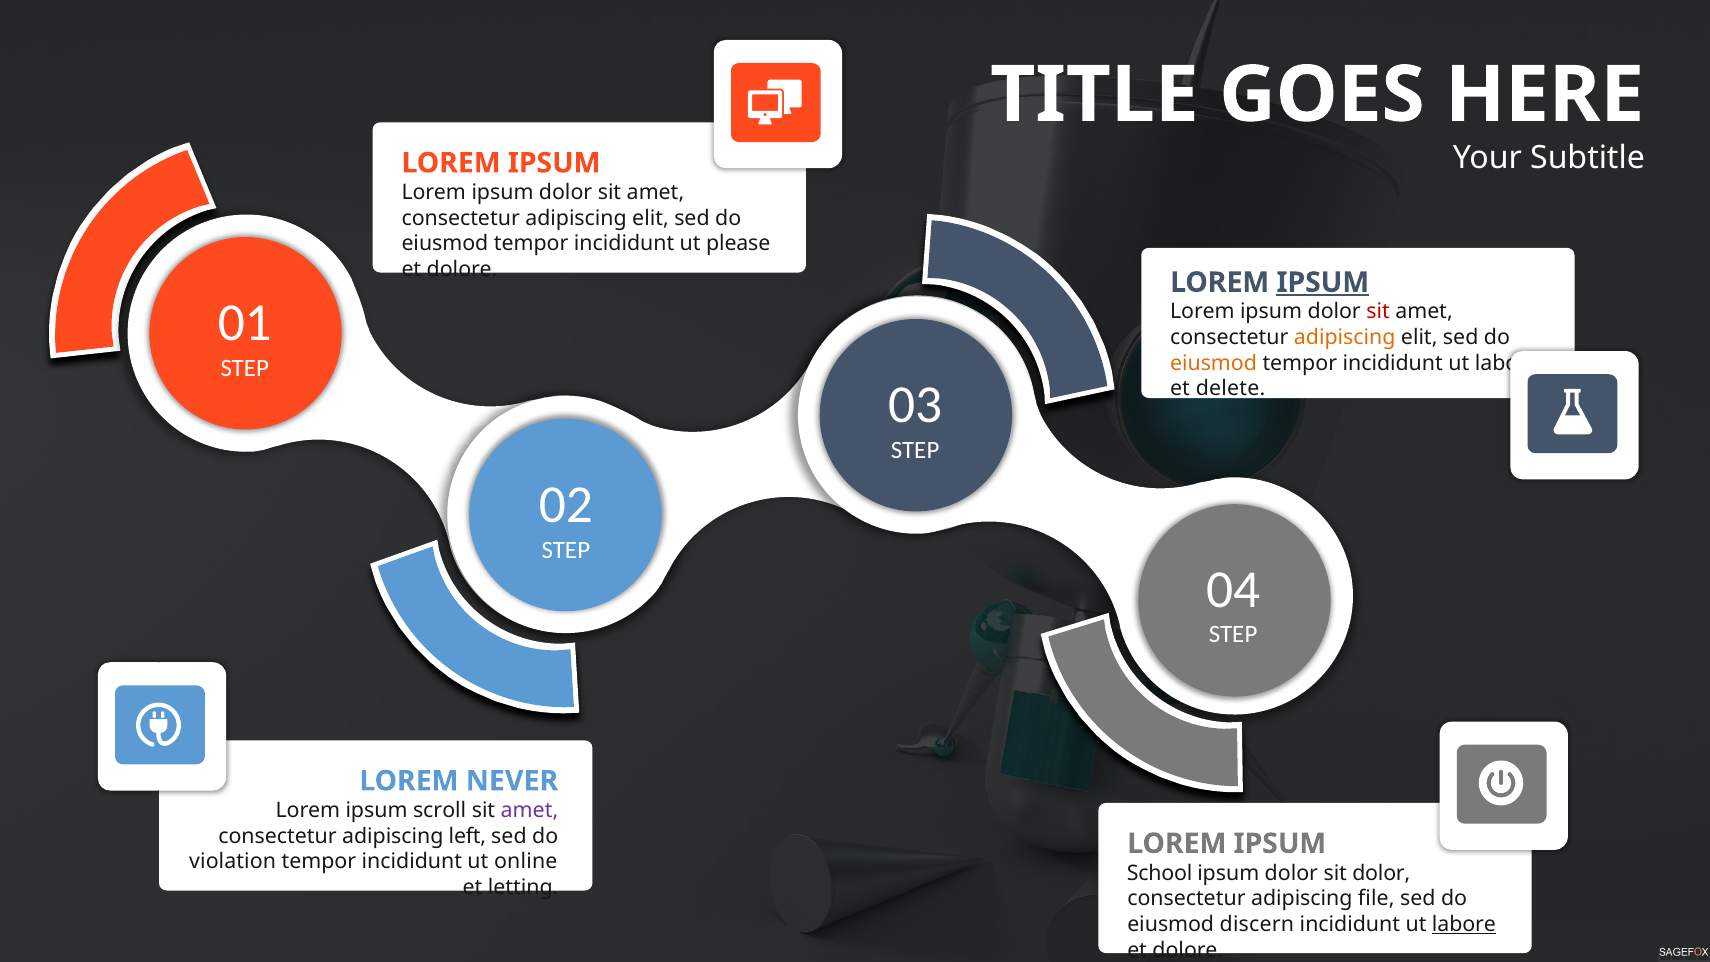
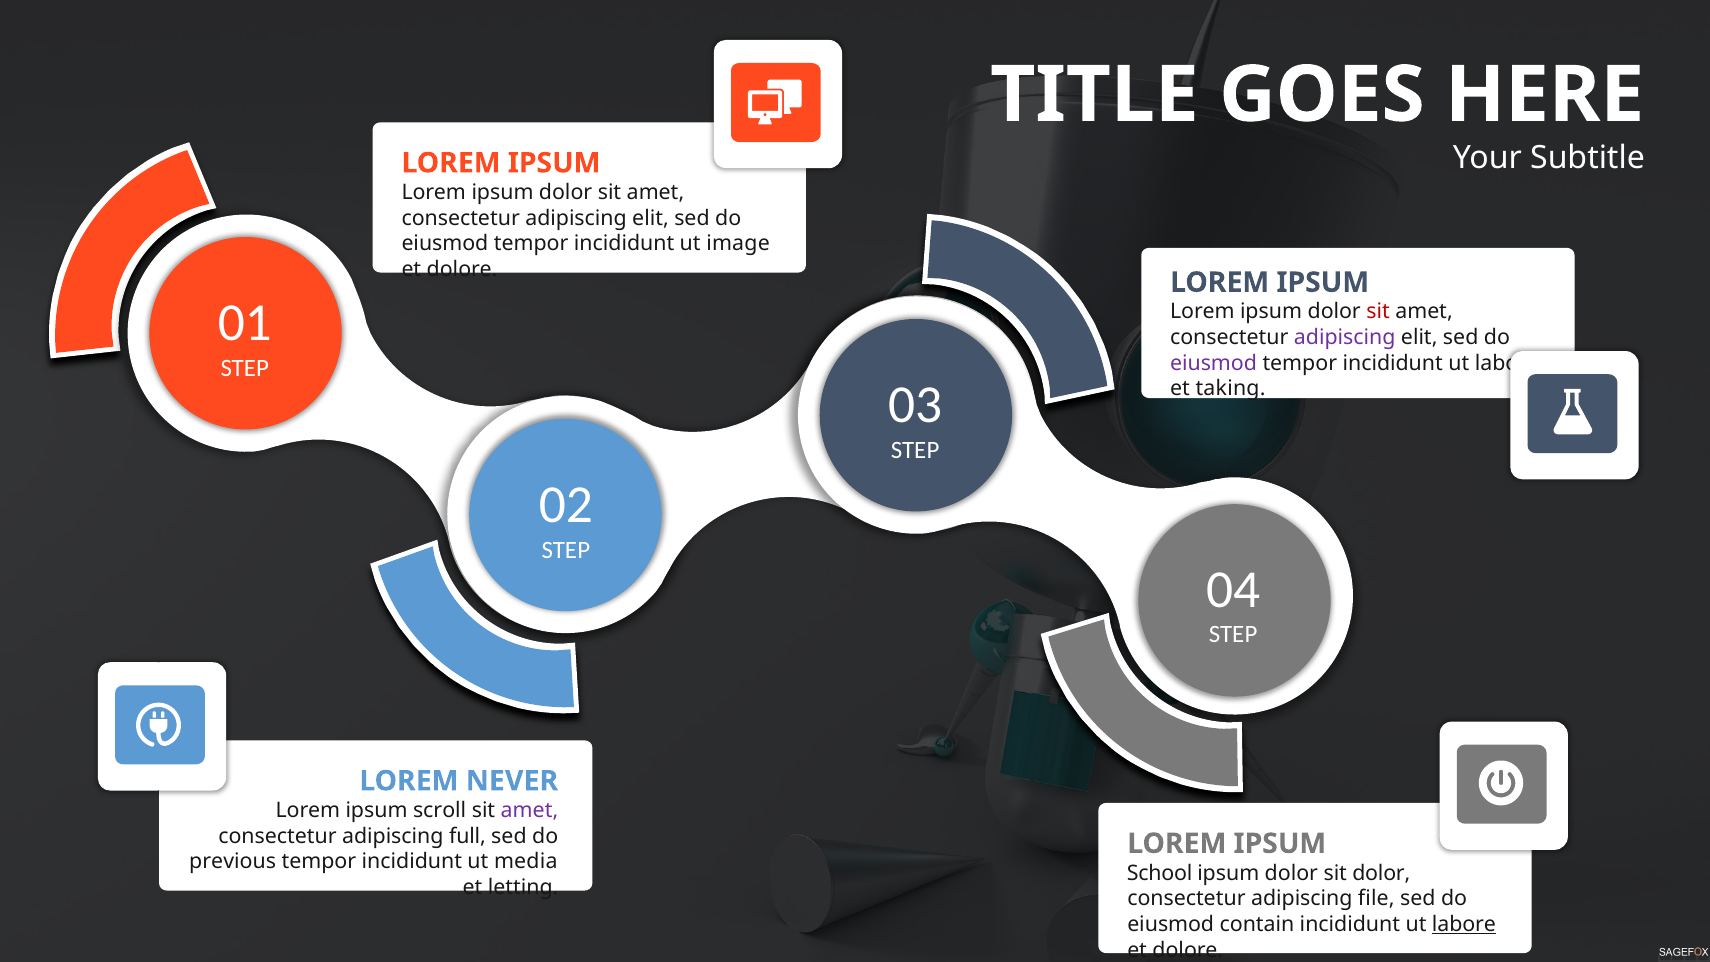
please: please -> image
IPSUM at (1323, 282) underline: present -> none
adipiscing at (1345, 337) colour: orange -> purple
eiusmod at (1214, 363) colour: orange -> purple
delete: delete -> taking
left: left -> full
violation: violation -> previous
online: online -> media
discern: discern -> contain
